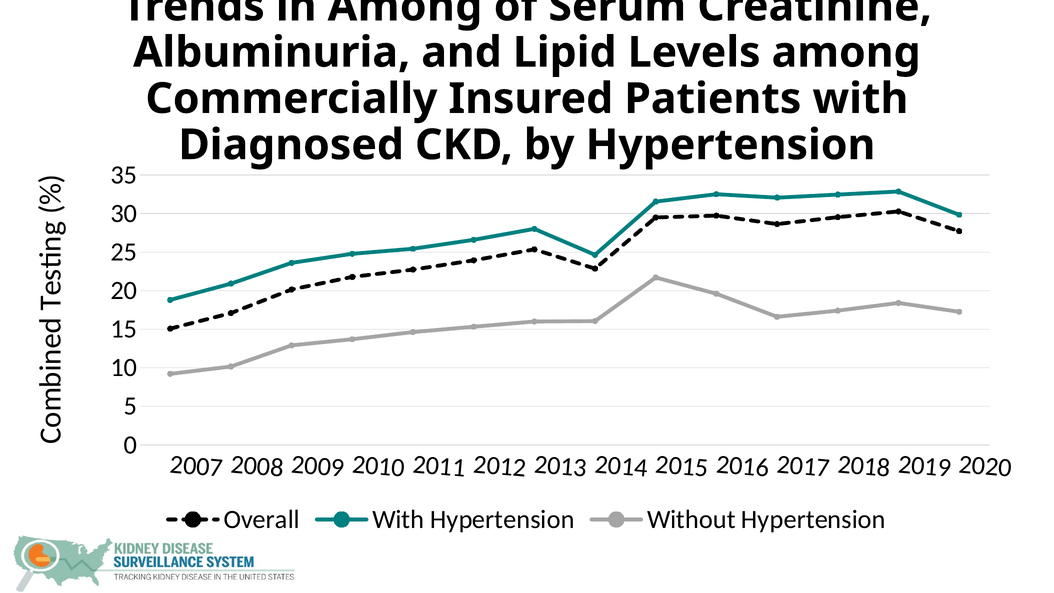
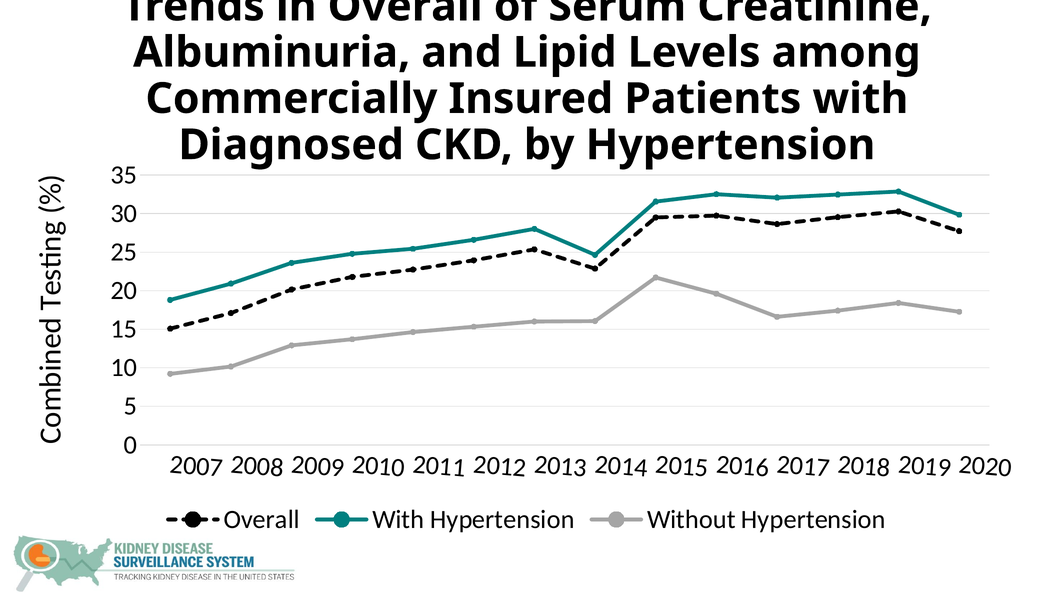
in Among: Among -> Overall
